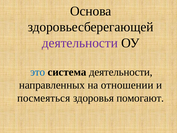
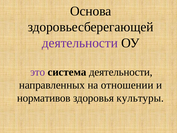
это colour: blue -> purple
посмеяться: посмеяться -> нормативов
помогают: помогают -> культуры
